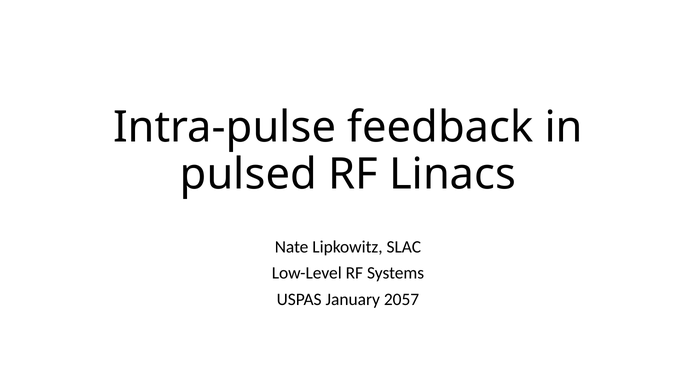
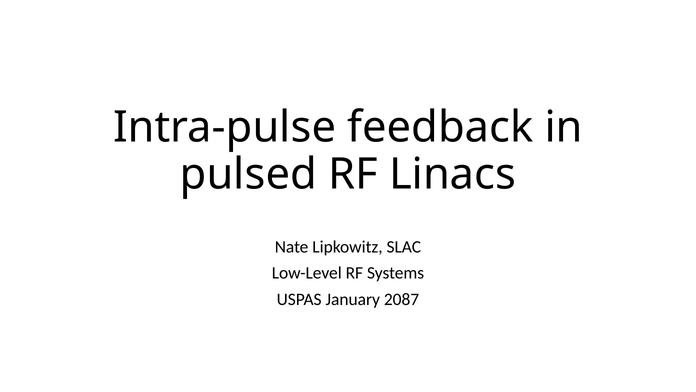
2057: 2057 -> 2087
